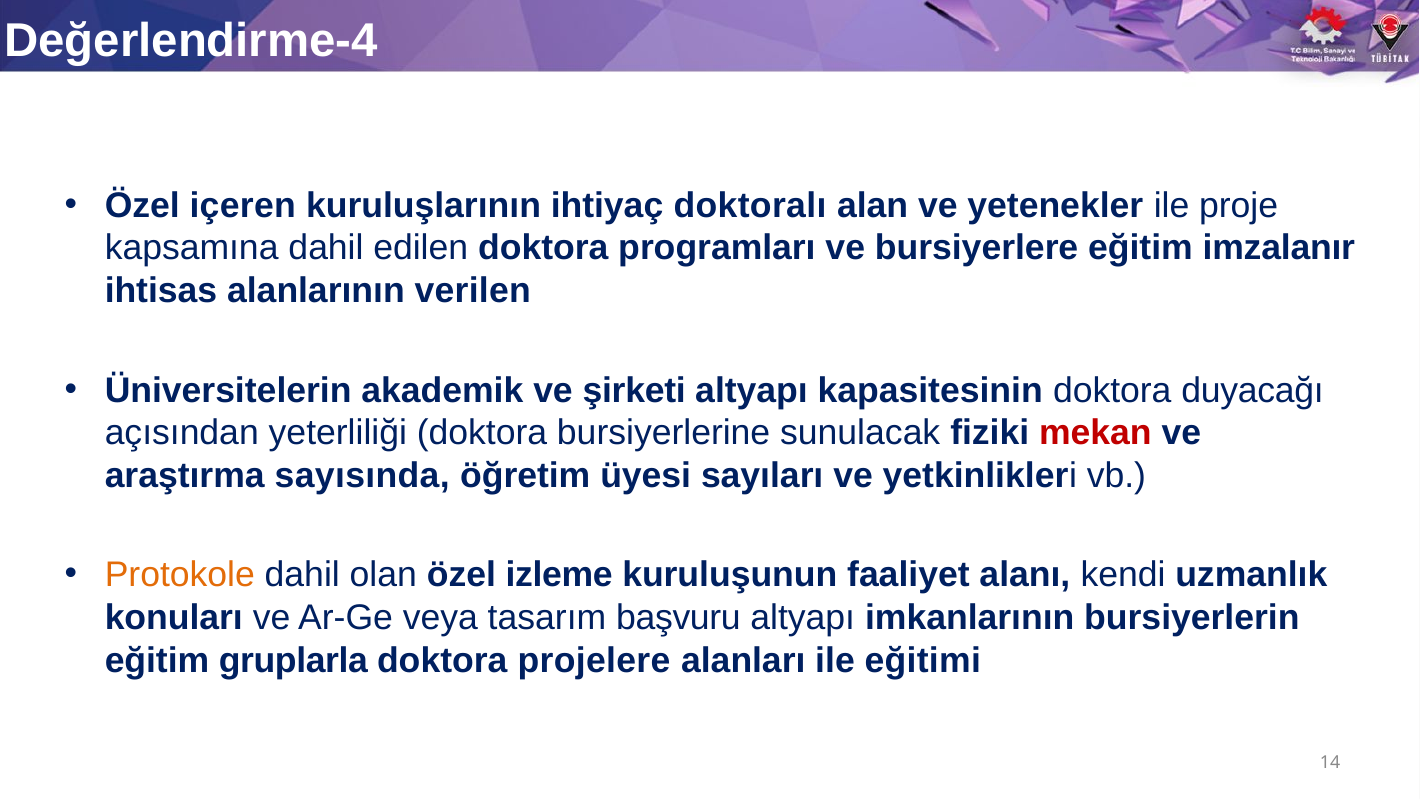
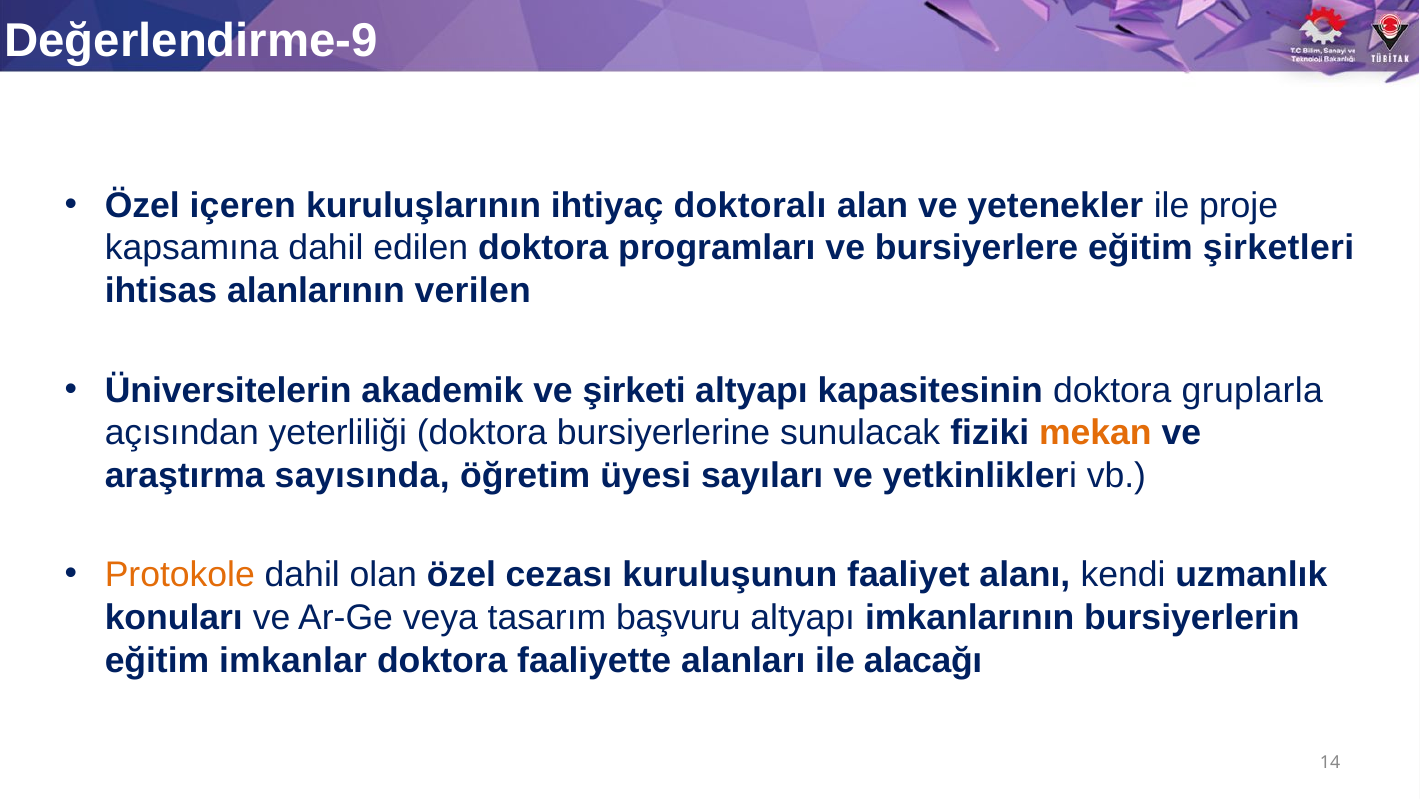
Değerlendirme-4: Değerlendirme-4 -> Değerlendirme-9
imzalanır: imzalanır -> şirketleri
duyacağı: duyacağı -> gruplarla
mekan colour: red -> orange
izleme: izleme -> cezası
gruplarla: gruplarla -> imkanlar
projelere: projelere -> faaliyette
eğitimi: eğitimi -> alacağı
